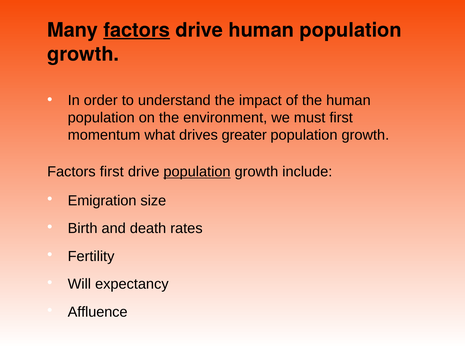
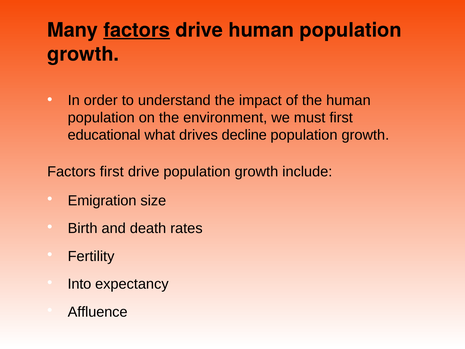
momentum: momentum -> educational
greater: greater -> decline
population at (197, 172) underline: present -> none
Will: Will -> Into
